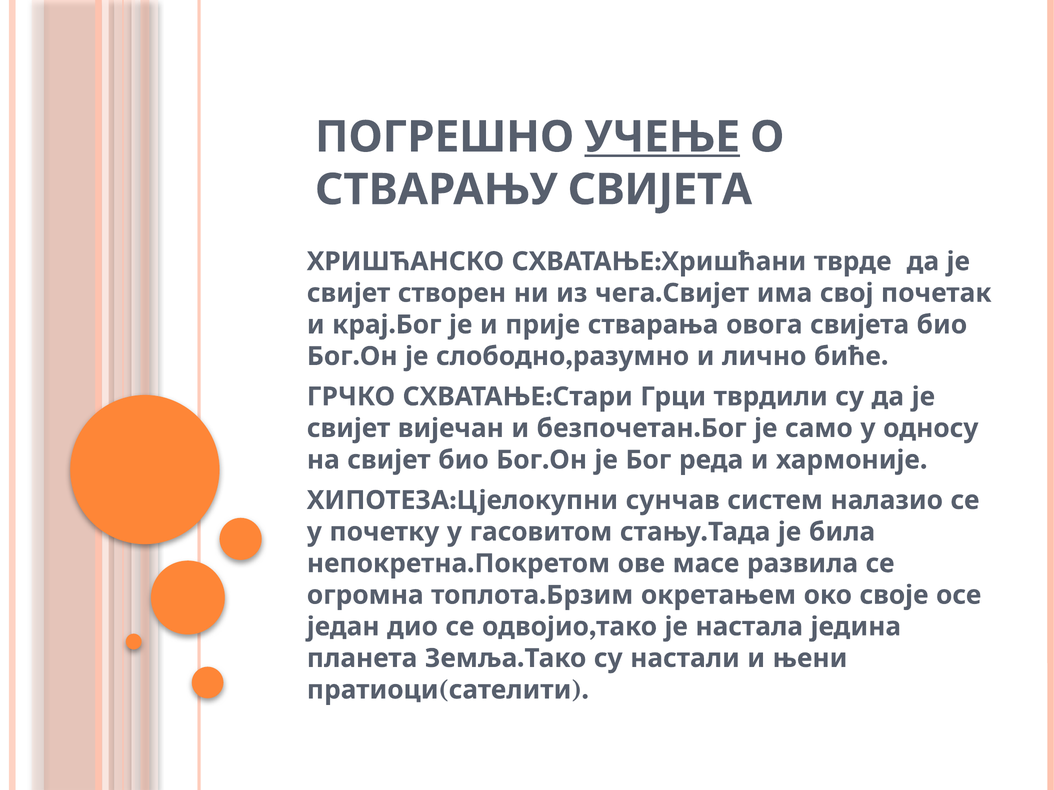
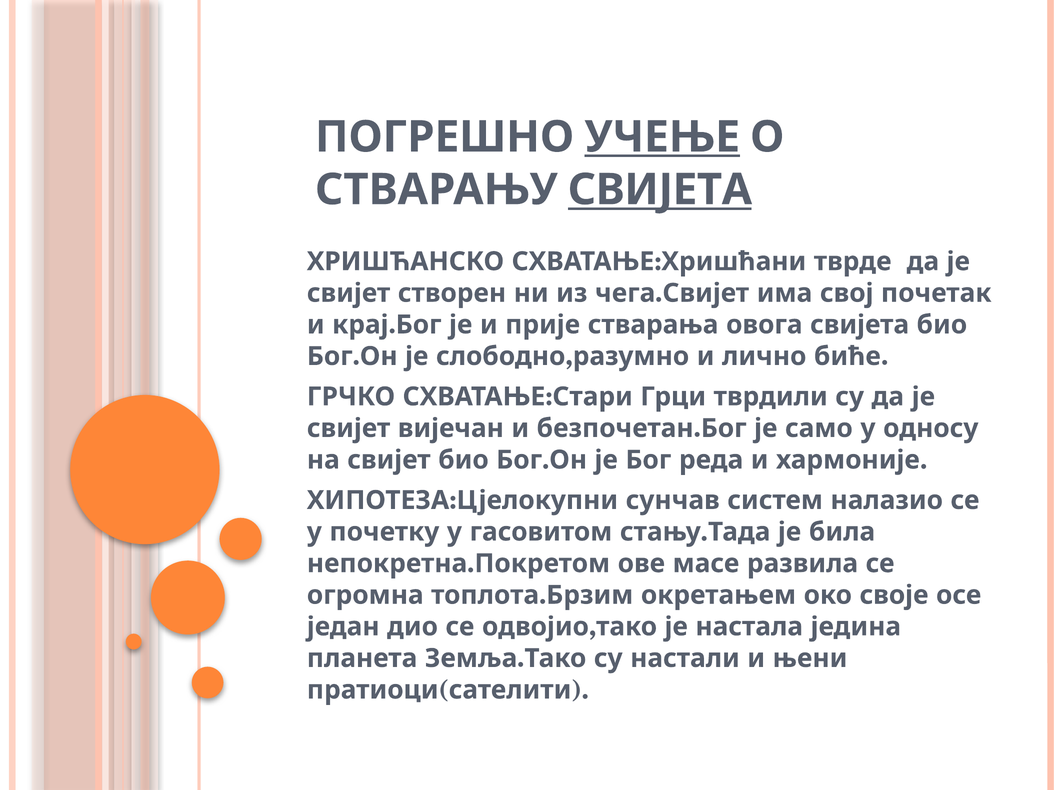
СВИЈЕТА at (660, 190) underline: none -> present
